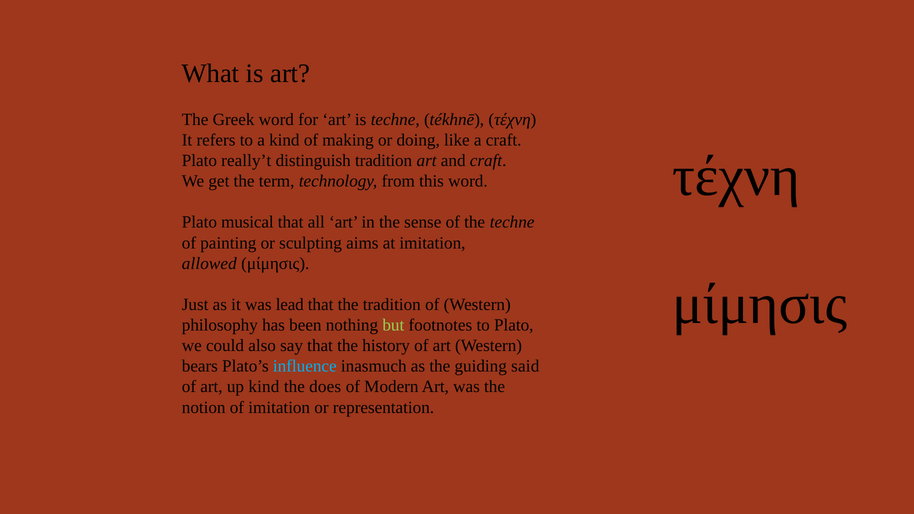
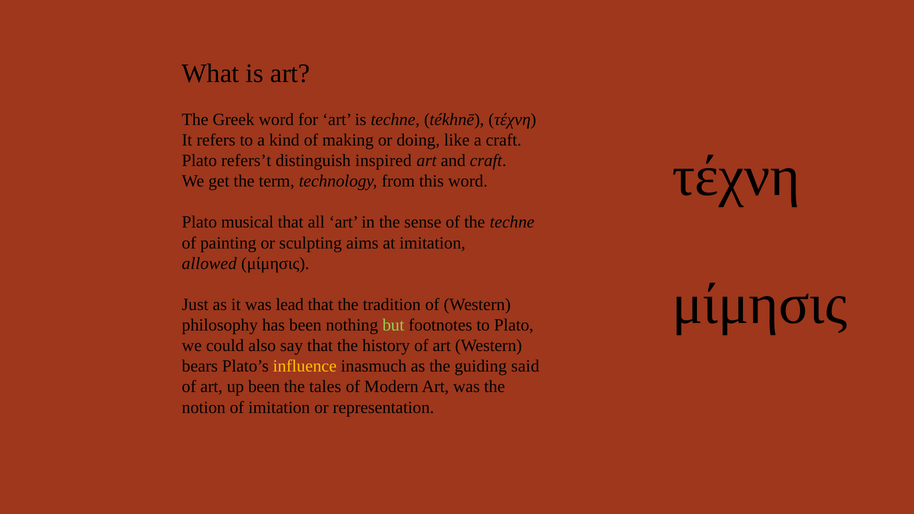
really’t: really’t -> refers’t
distinguish tradition: tradition -> inspired
influence colour: light blue -> yellow
up kind: kind -> been
does: does -> tales
